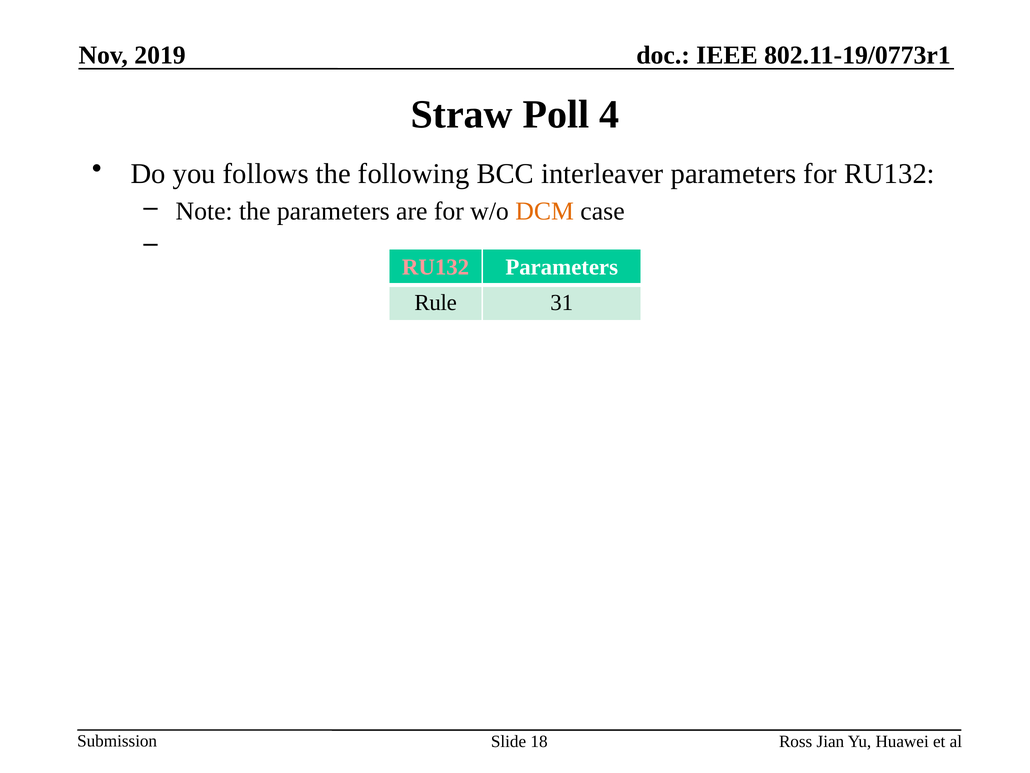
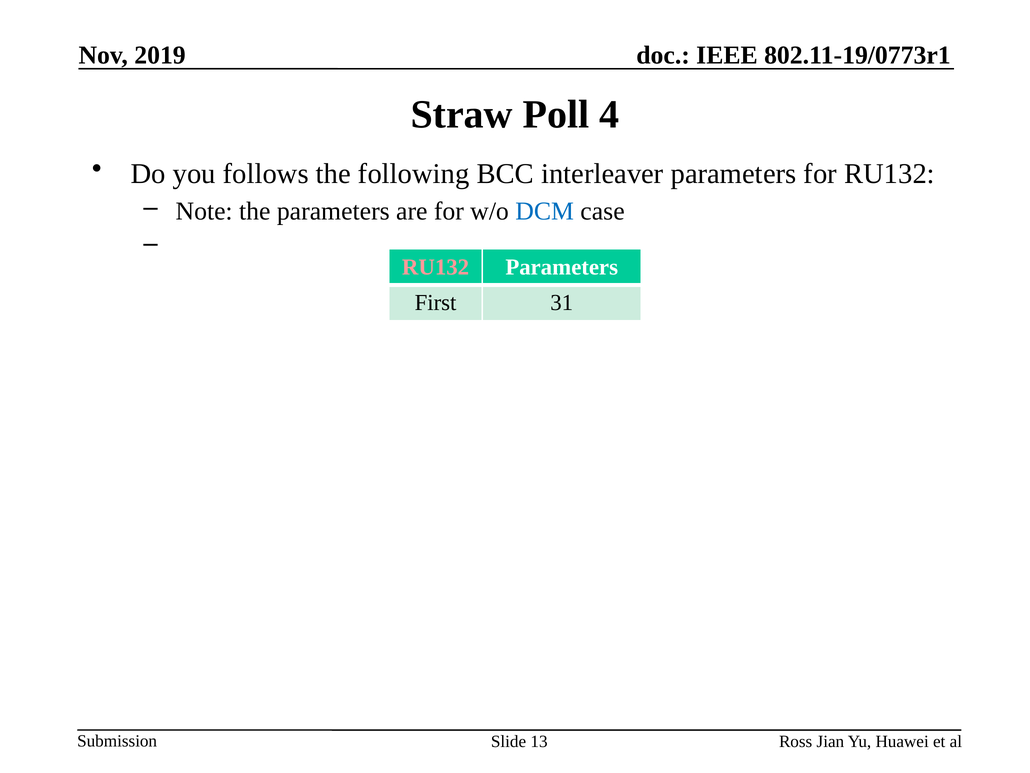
DCM colour: orange -> blue
Rule: Rule -> First
18: 18 -> 13
